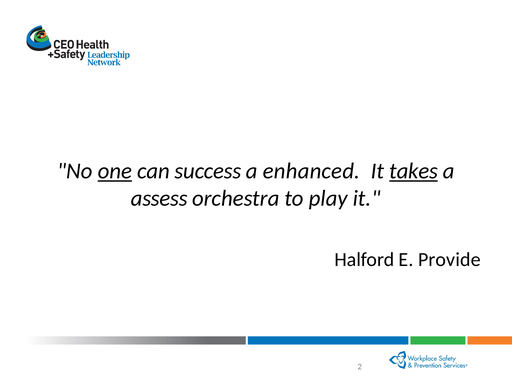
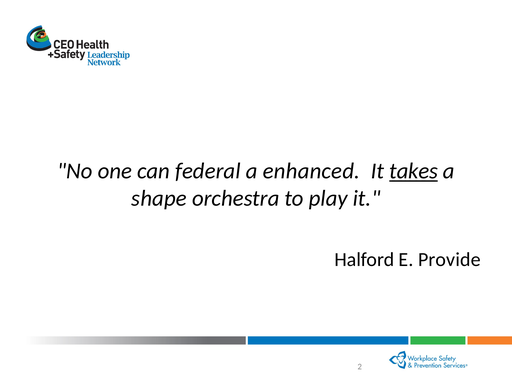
one underline: present -> none
success: success -> federal
assess: assess -> shape
